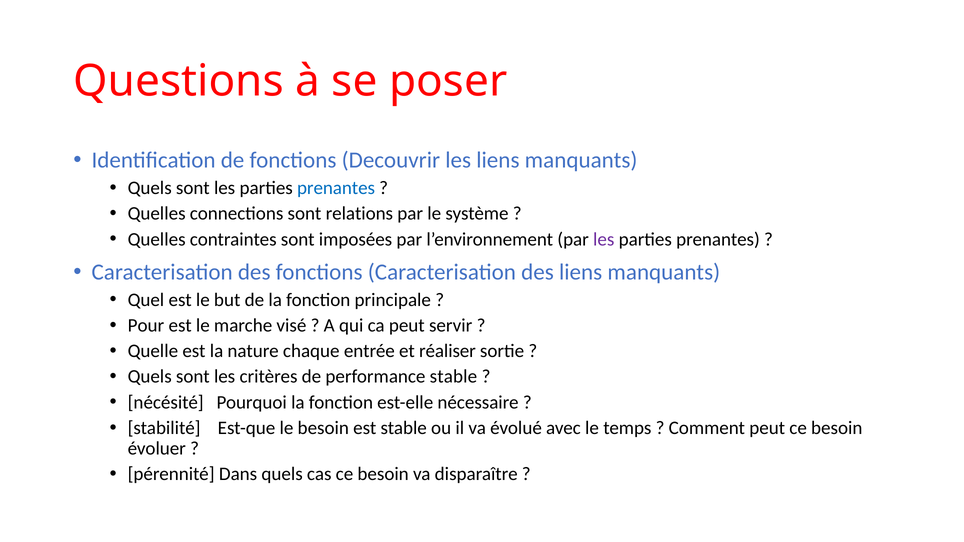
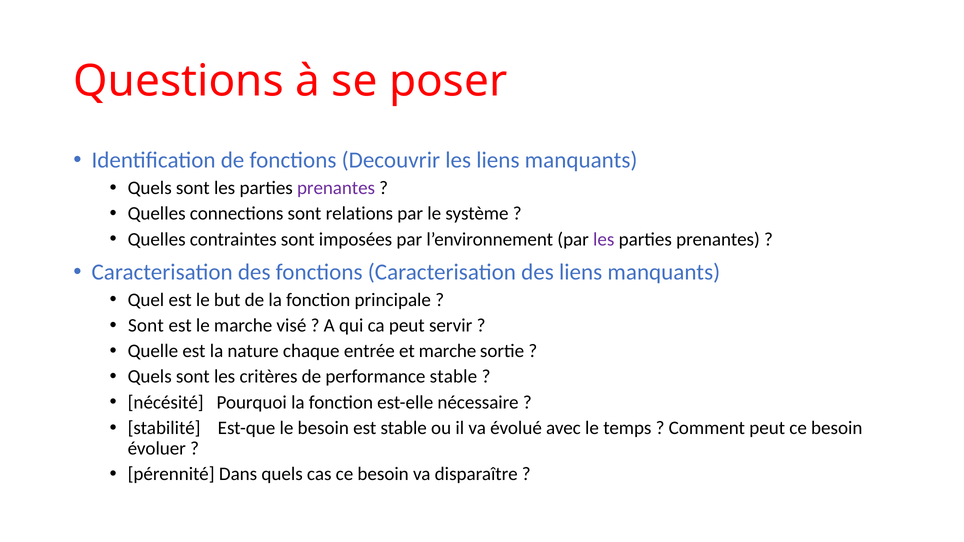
prenantes at (336, 188) colour: blue -> purple
Pour at (146, 326): Pour -> Sont
et réaliser: réaliser -> marche
